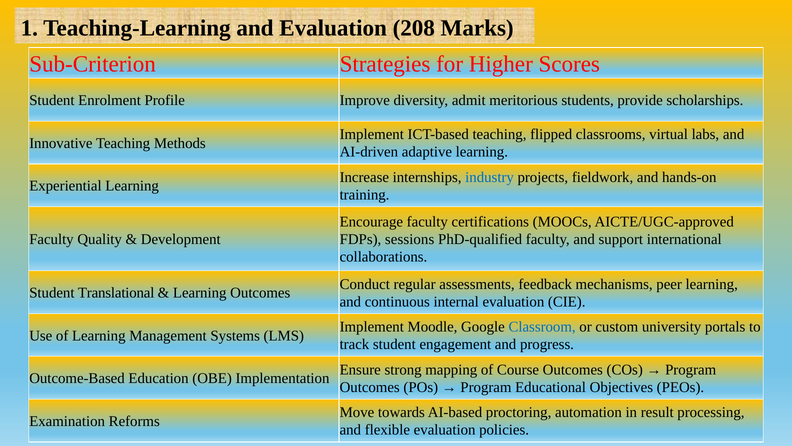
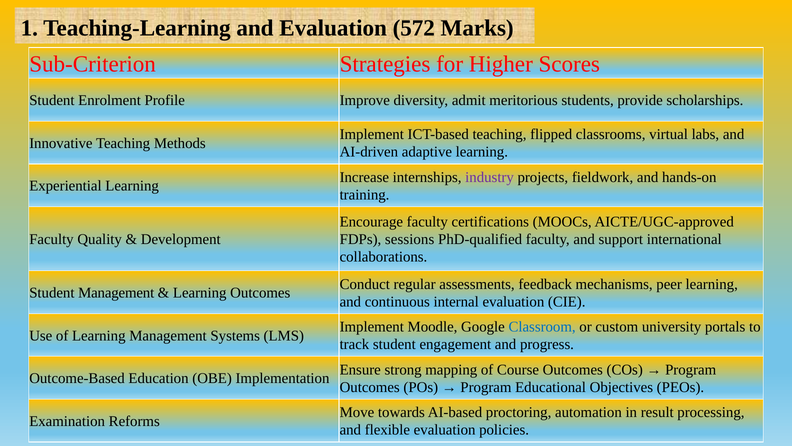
208: 208 -> 572
industry colour: blue -> purple
Student Translational: Translational -> Management
